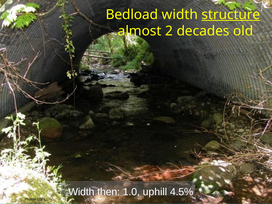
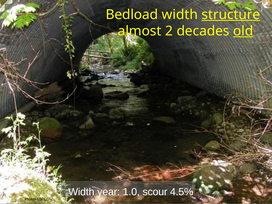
old underline: none -> present
then: then -> year
uphill: uphill -> scour
